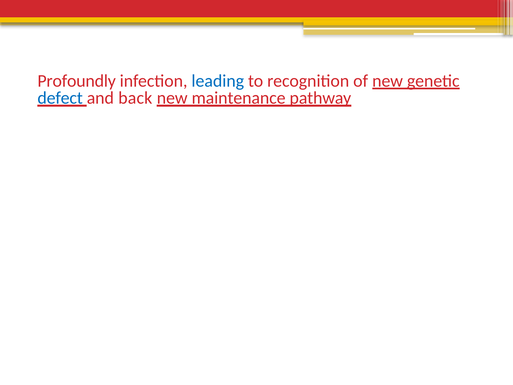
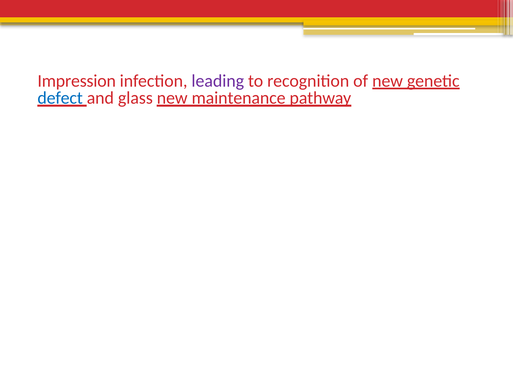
Profoundly: Profoundly -> Impression
leading colour: blue -> purple
back: back -> glass
